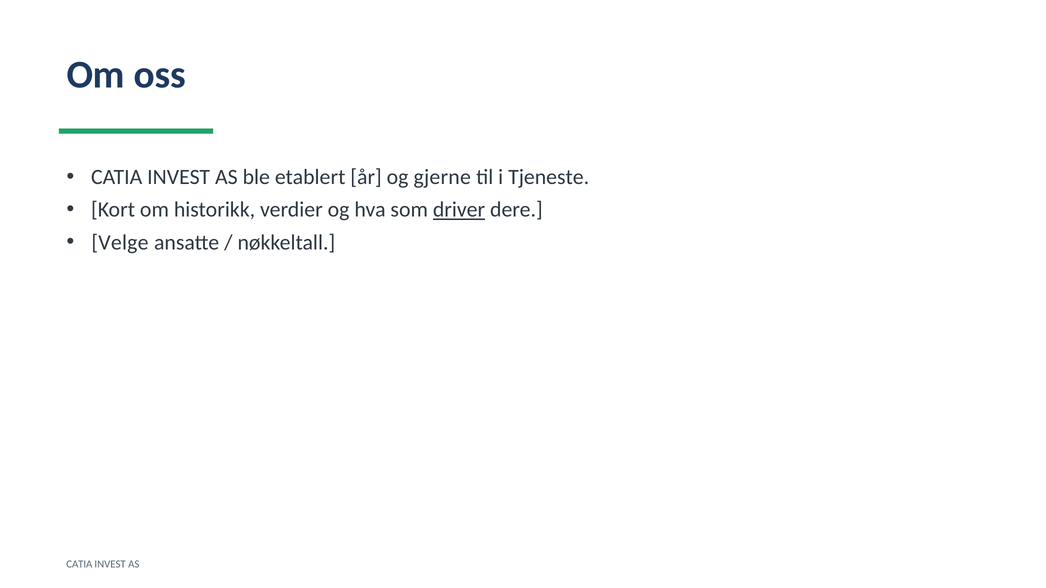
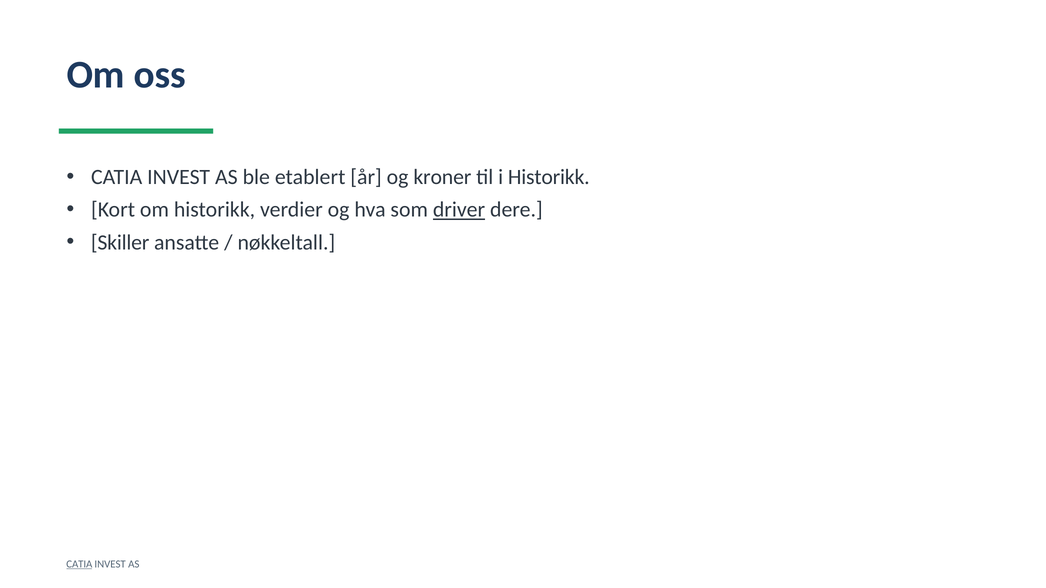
gjerne: gjerne -> kroner
i Tjeneste: Tjeneste -> Historikk
Velge: Velge -> Skiller
CATIA at (79, 565) underline: none -> present
